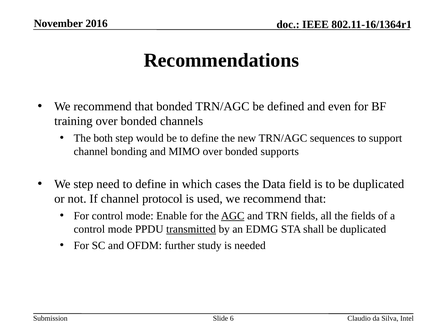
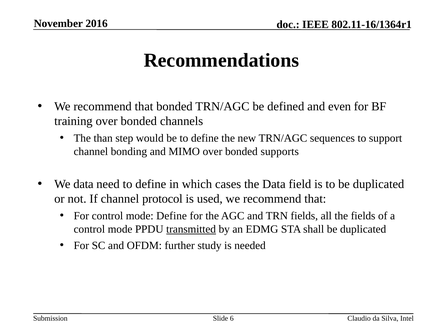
both: both -> than
We step: step -> data
mode Enable: Enable -> Define
AGC underline: present -> none
